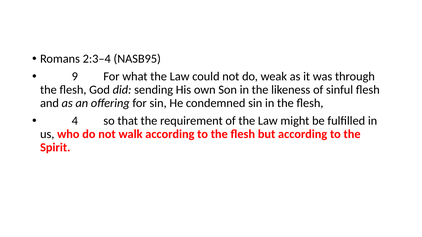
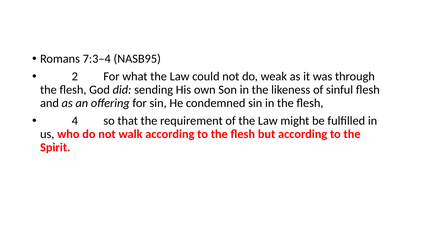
2:3–4: 2:3–4 -> 7:3–4
9: 9 -> 2
